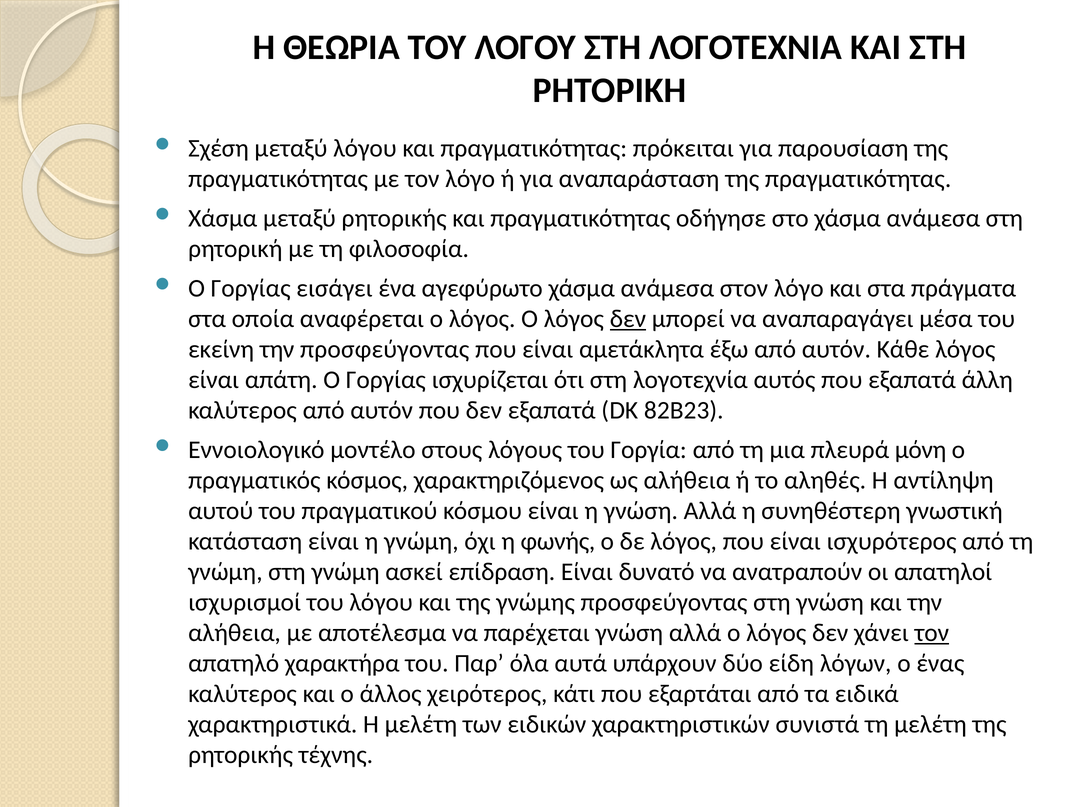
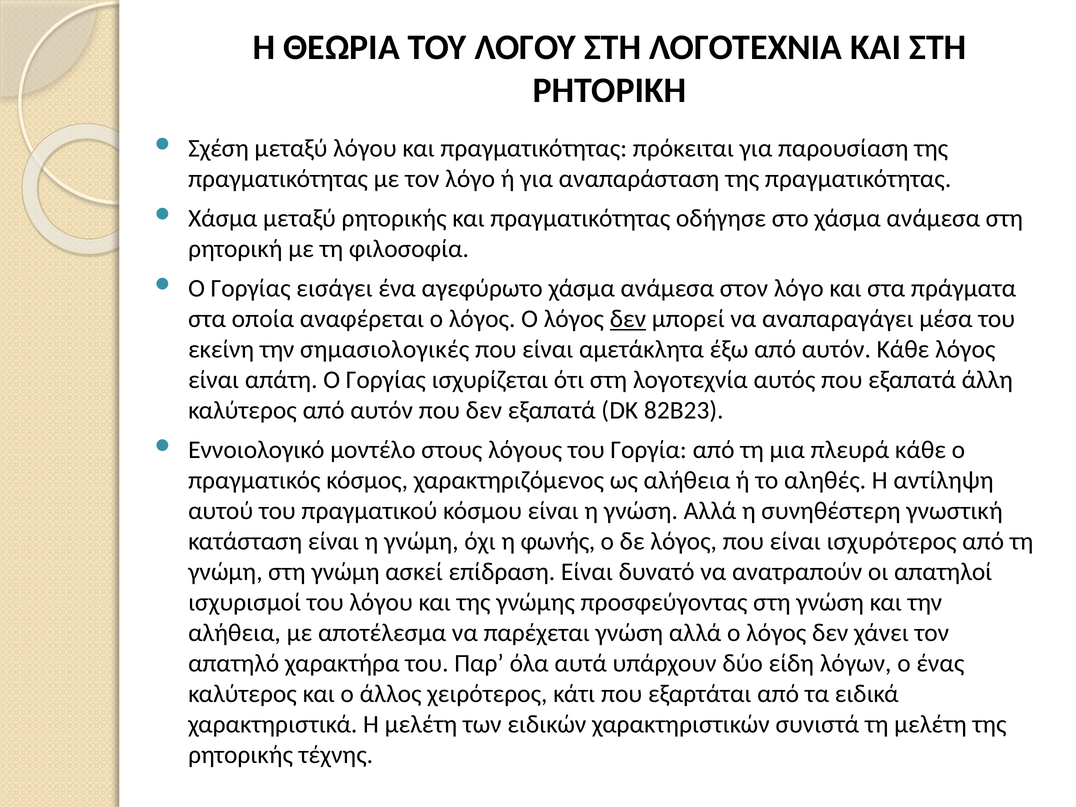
την προσφεύγοντας: προσφεύγοντας -> σημασιολογικές
πλευρά μόνη: μόνη -> κάθε
τον at (932, 633) underline: present -> none
